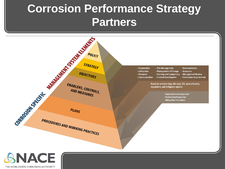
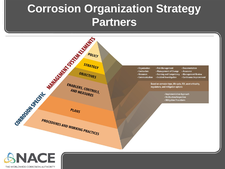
Performance: Performance -> Organization
